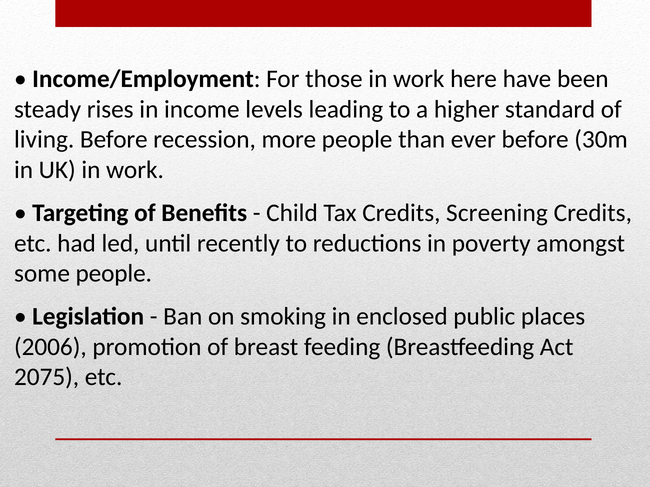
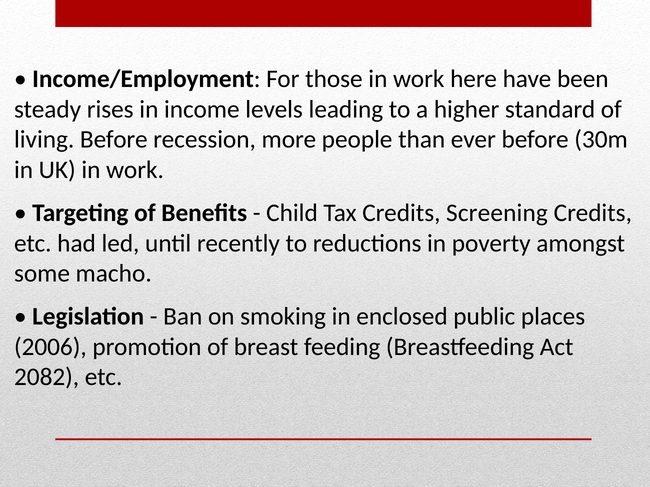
some people: people -> macho
2075: 2075 -> 2082
